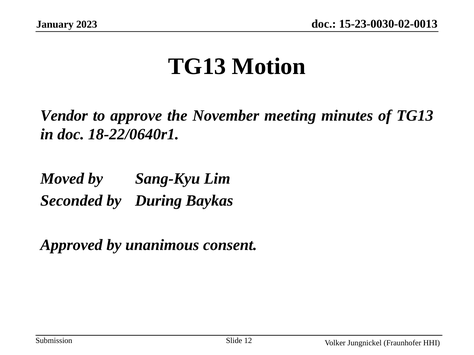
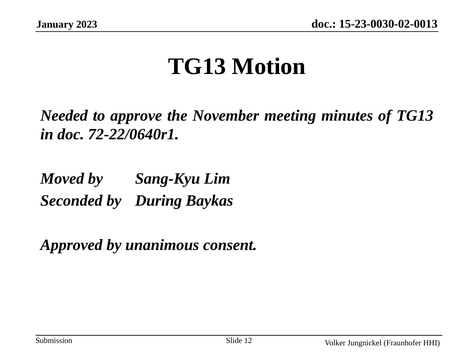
Vendor: Vendor -> Needed
18-22/0640r1: 18-22/0640r1 -> 72-22/0640r1
